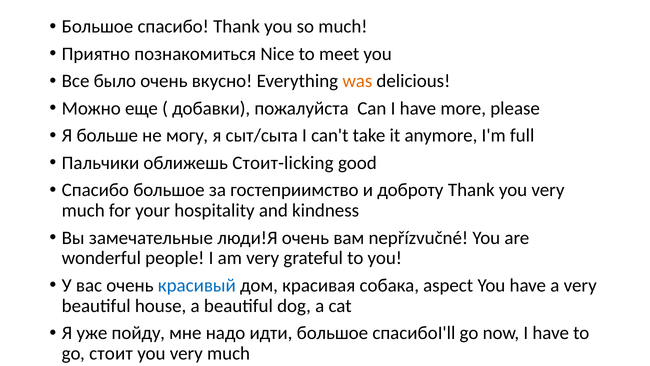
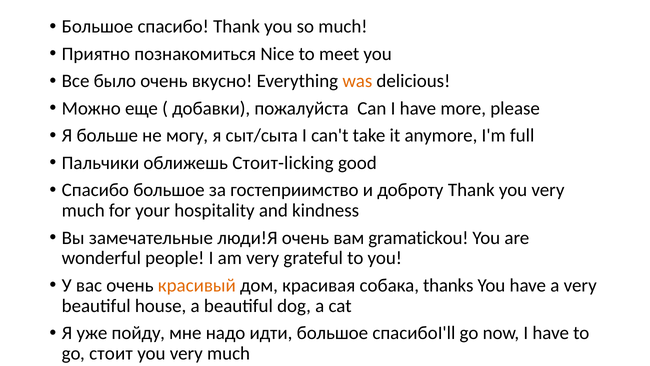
nepřízvučné: nepřízvučné -> gramatickou
красивый colour: blue -> orange
aspect: aspect -> thanks
